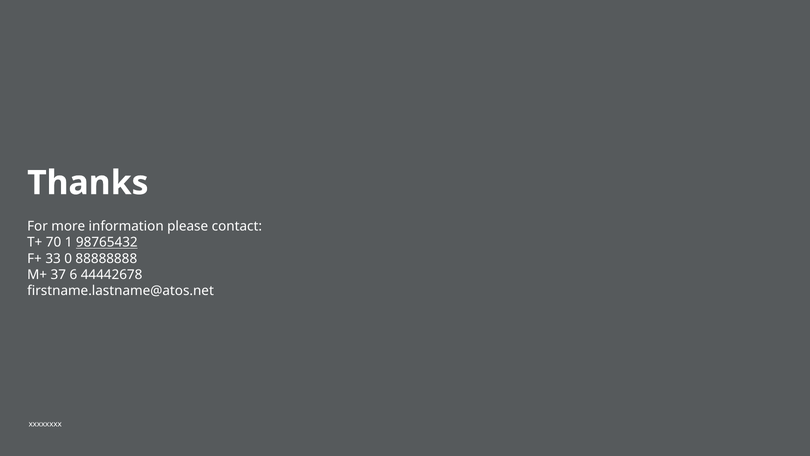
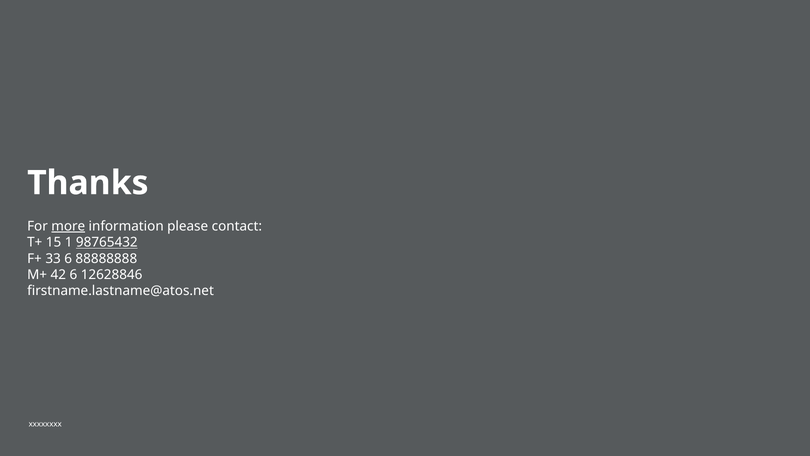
more underline: none -> present
70: 70 -> 15
33 0: 0 -> 6
37: 37 -> 42
44442678: 44442678 -> 12628846
